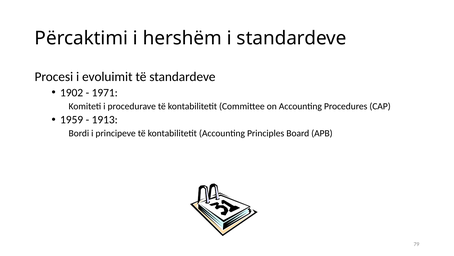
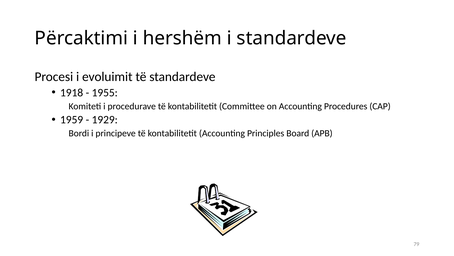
1902: 1902 -> 1918
1971: 1971 -> 1955
1913: 1913 -> 1929
